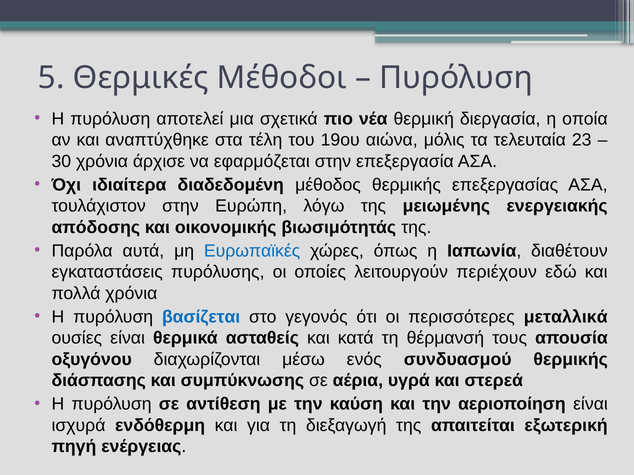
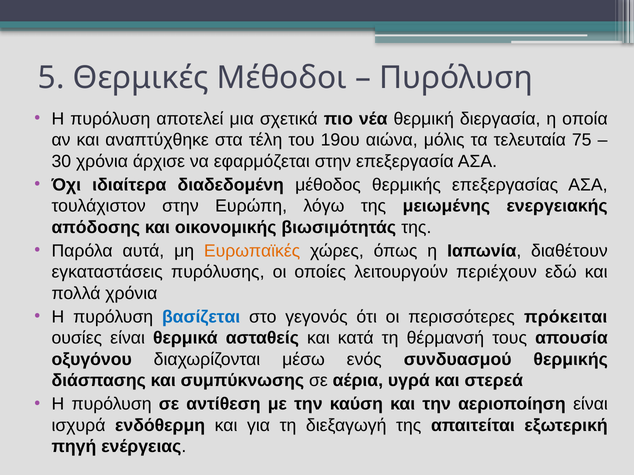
23: 23 -> 75
Ευρωπαϊκές colour: blue -> orange
μεταλλικά: μεταλλικά -> πρόκειται
